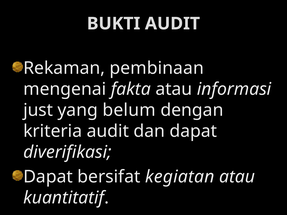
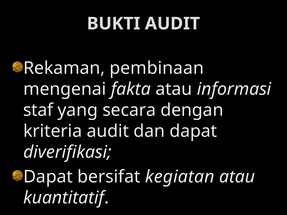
just: just -> staf
belum: belum -> secara
